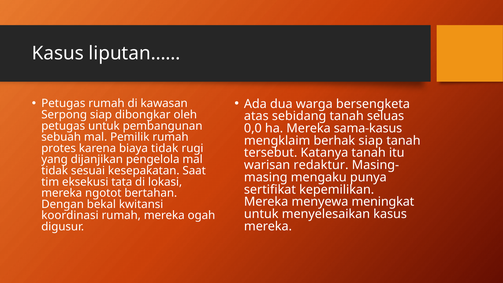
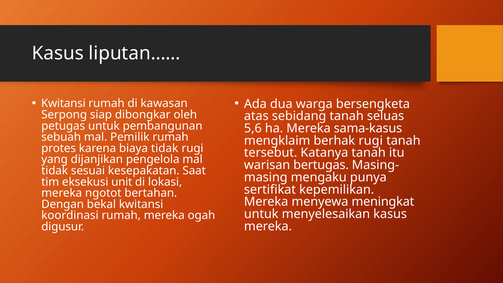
Petugas at (63, 103): Petugas -> Kwitansi
0,0: 0,0 -> 5,6
berhak siap: siap -> rugi
redaktur: redaktur -> bertugas
tata: tata -> unit
